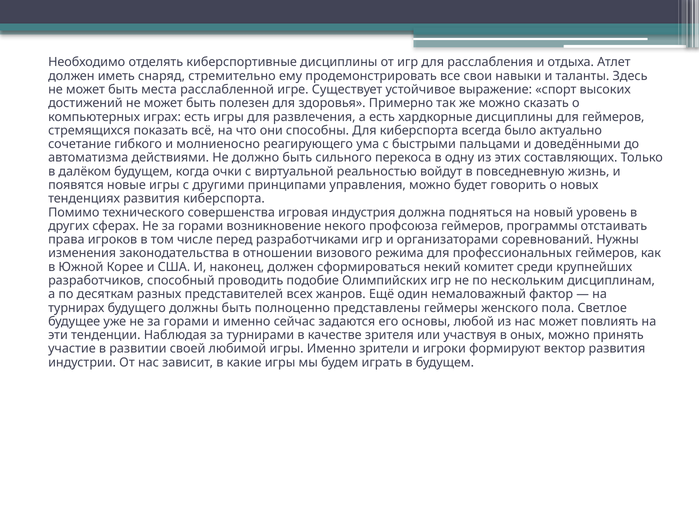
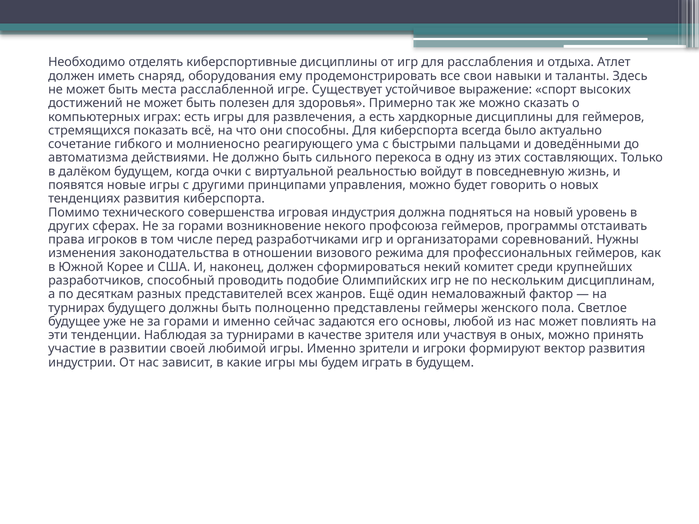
стремительно: стремительно -> оборудования
